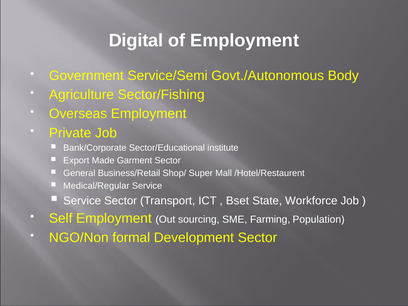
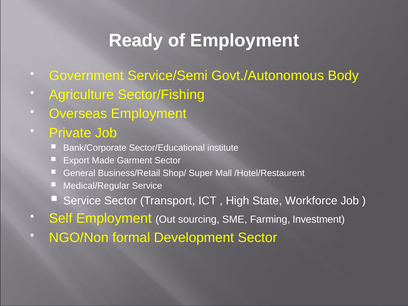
Digital: Digital -> Ready
Bset: Bset -> High
Population: Population -> Investment
